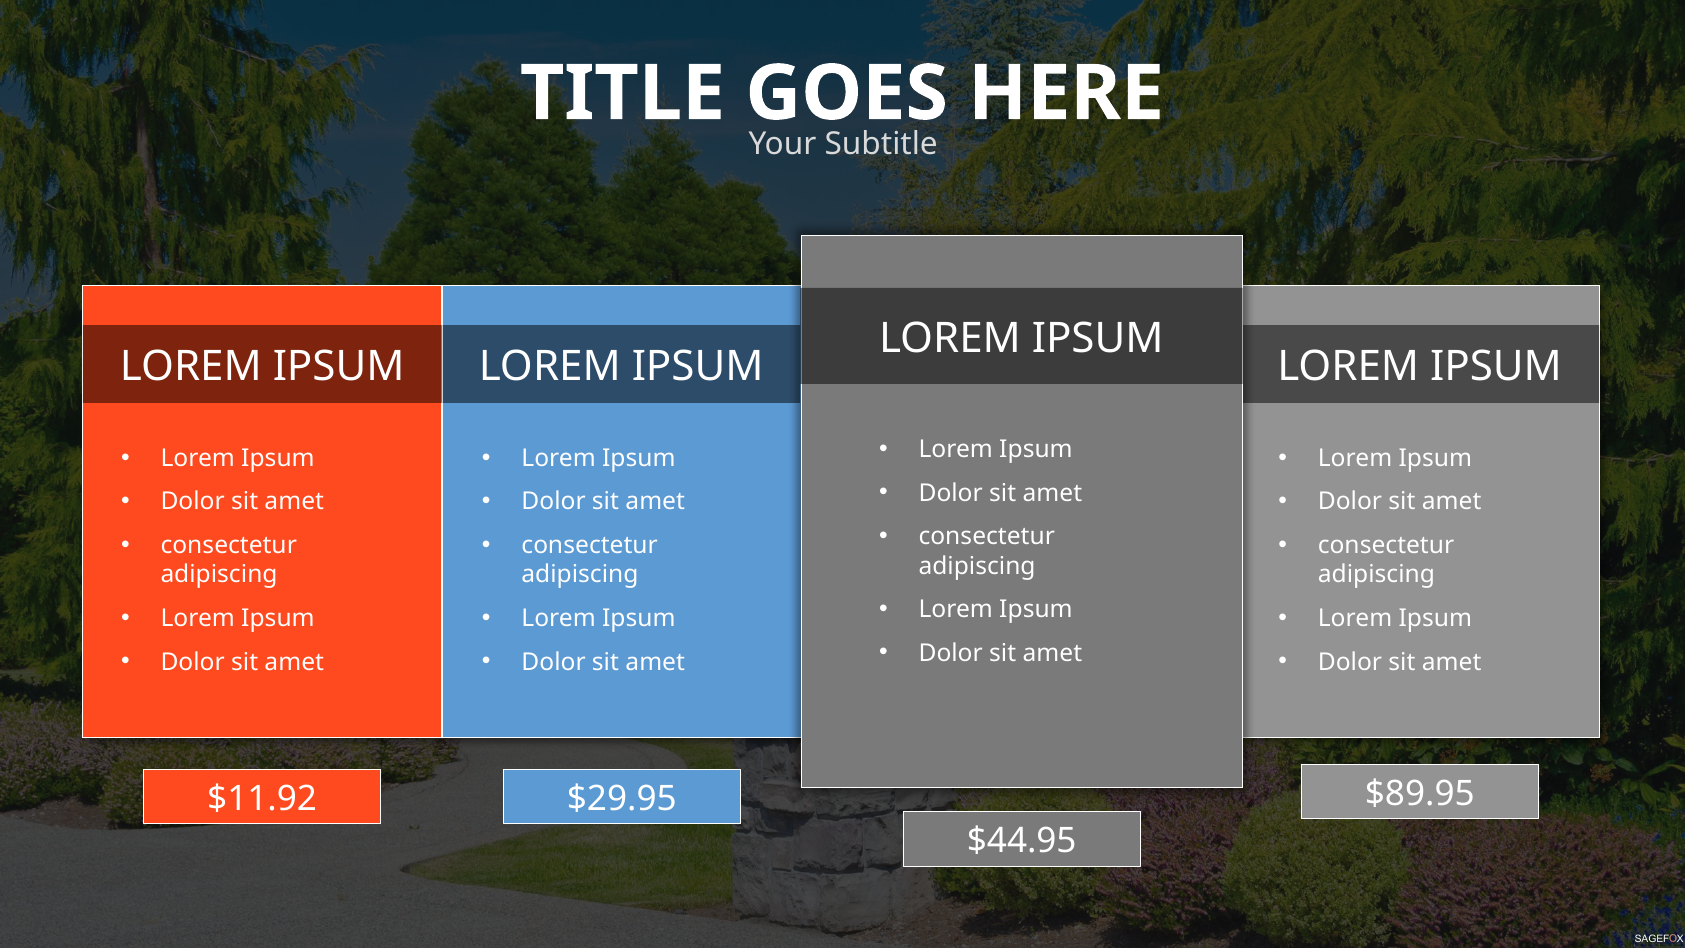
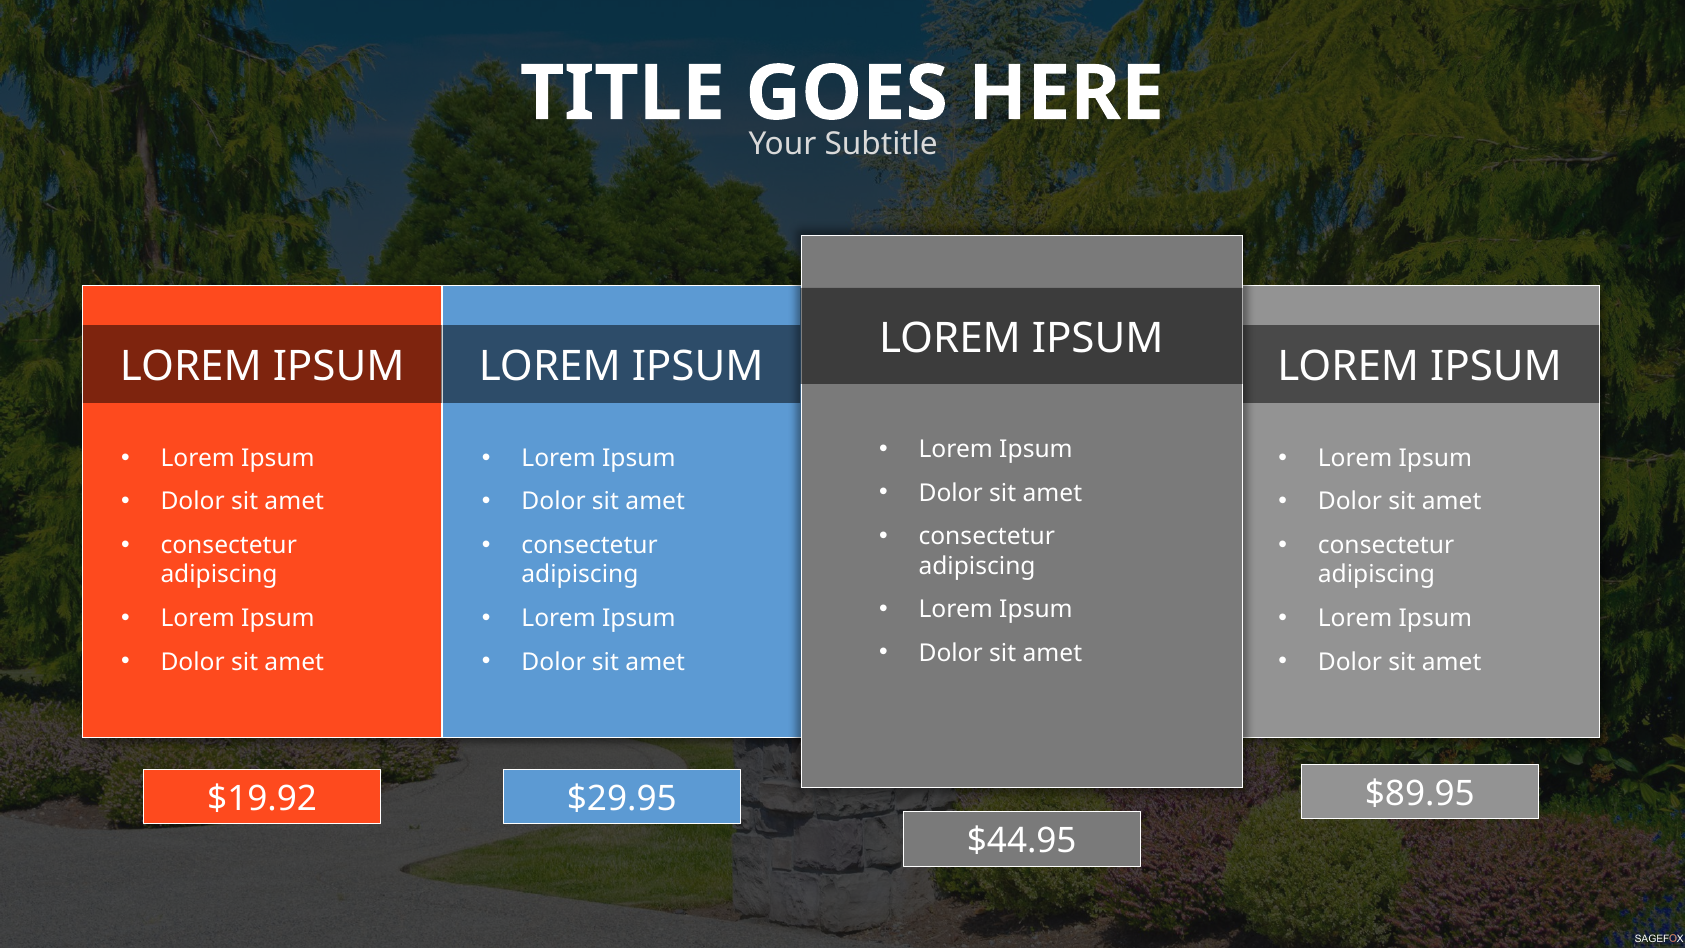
$11.92: $11.92 -> $19.92
